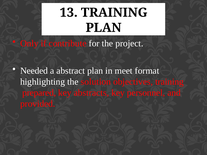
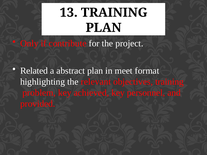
Needed: Needed -> Related
solution: solution -> relevant
prepared: prepared -> problem
abstracts: abstracts -> achieved
